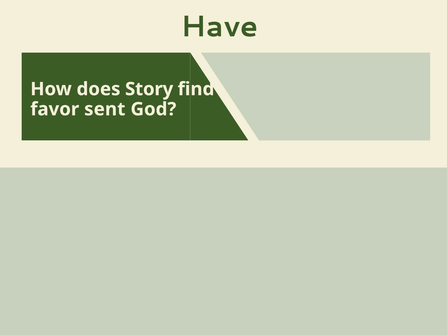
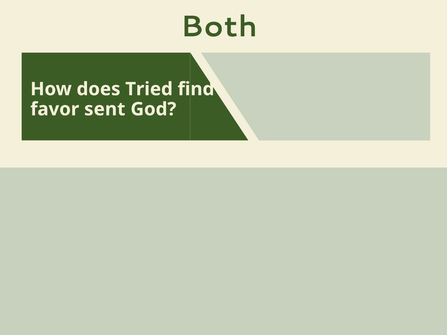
Have: Have -> Both
Story: Story -> Tried
